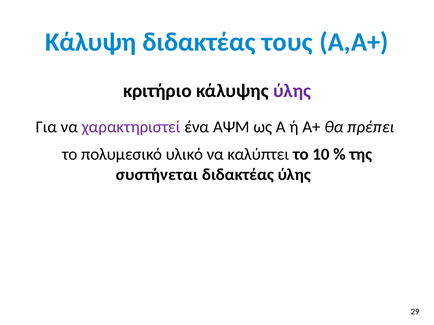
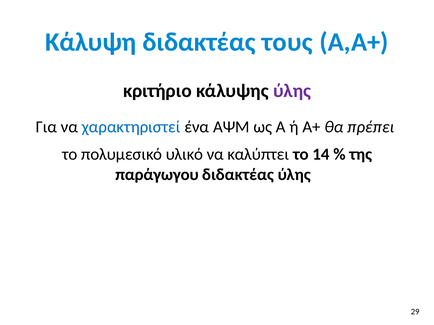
χαρακτηριστεί colour: purple -> blue
10: 10 -> 14
συστήνεται: συστήνεται -> παράγωγου
